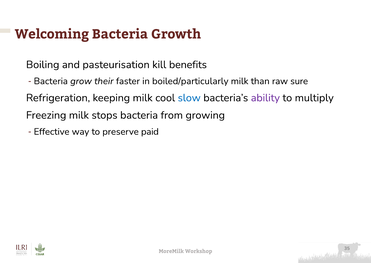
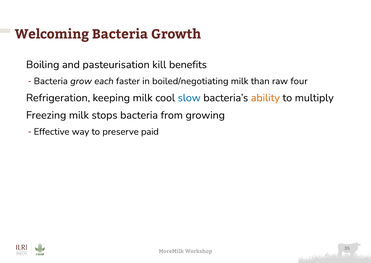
their: their -> each
boiled/particularly: boiled/particularly -> boiled/negotiating
sure: sure -> four
ability colour: purple -> orange
